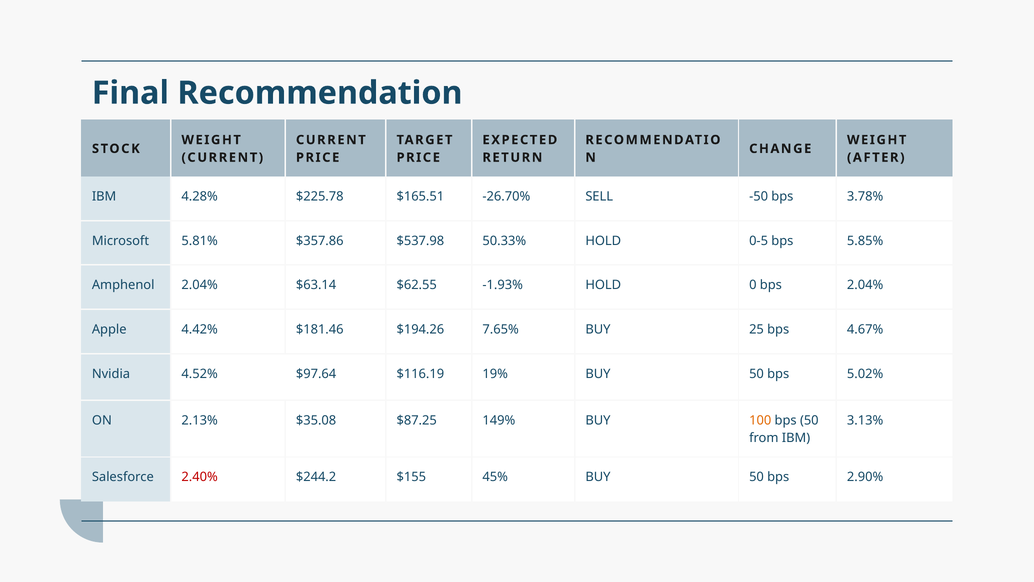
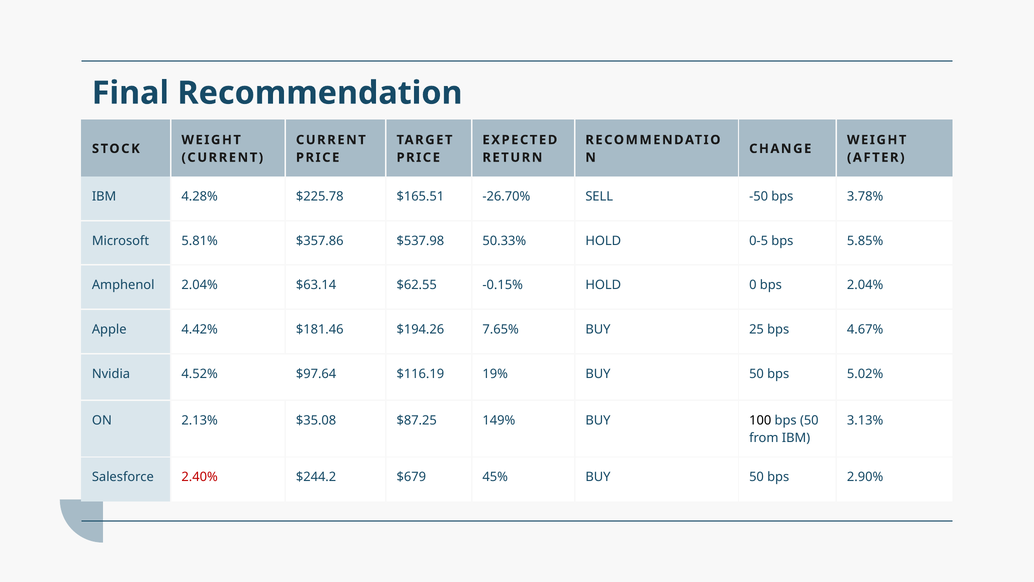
-1.93%: -1.93% -> -0.15%
100 colour: orange -> black
$155: $155 -> $679
